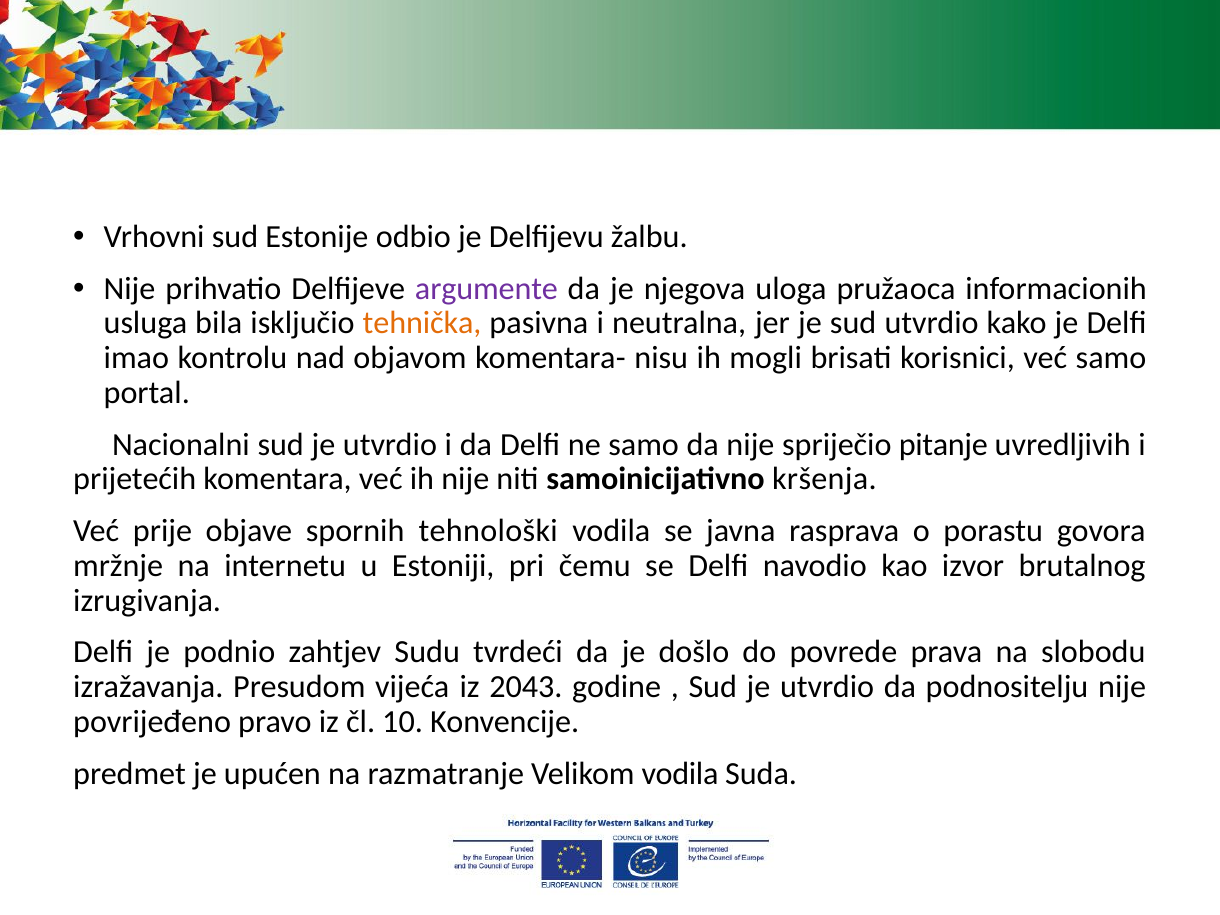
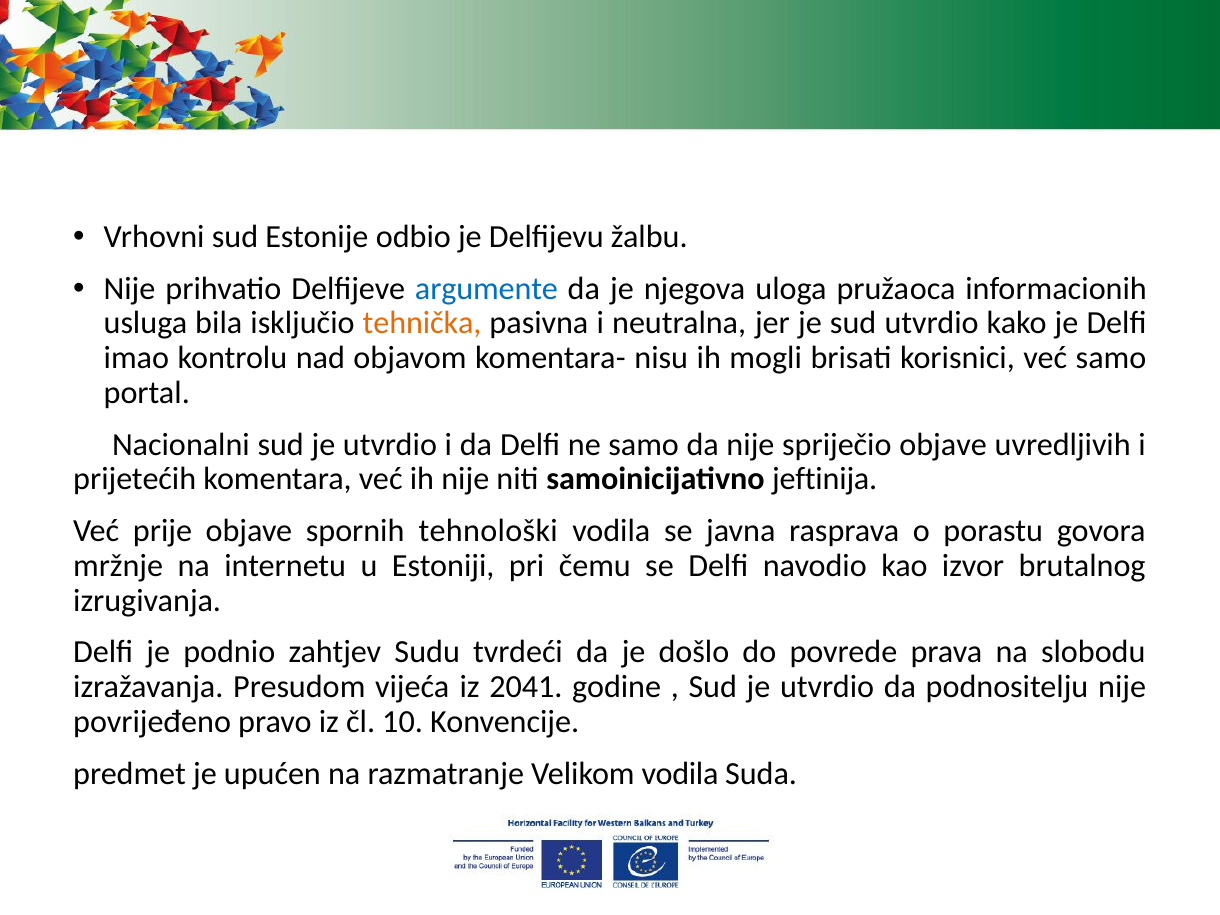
argumente colour: purple -> blue
spriječio pitanje: pitanje -> objave
kršenja: kršenja -> jeftinija
2043: 2043 -> 2041
